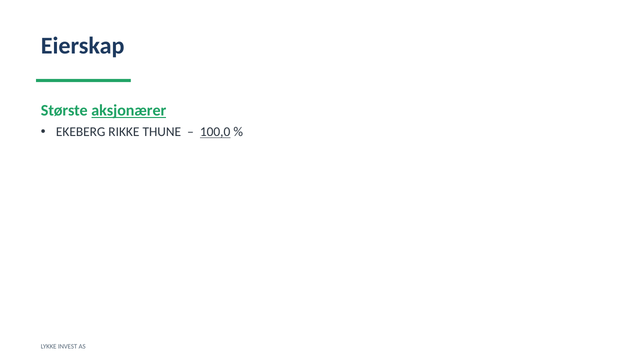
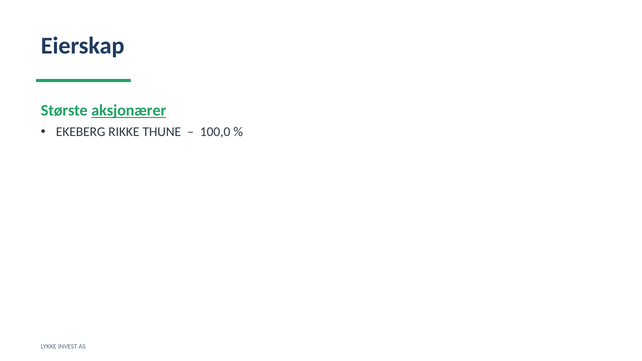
100,0 underline: present -> none
